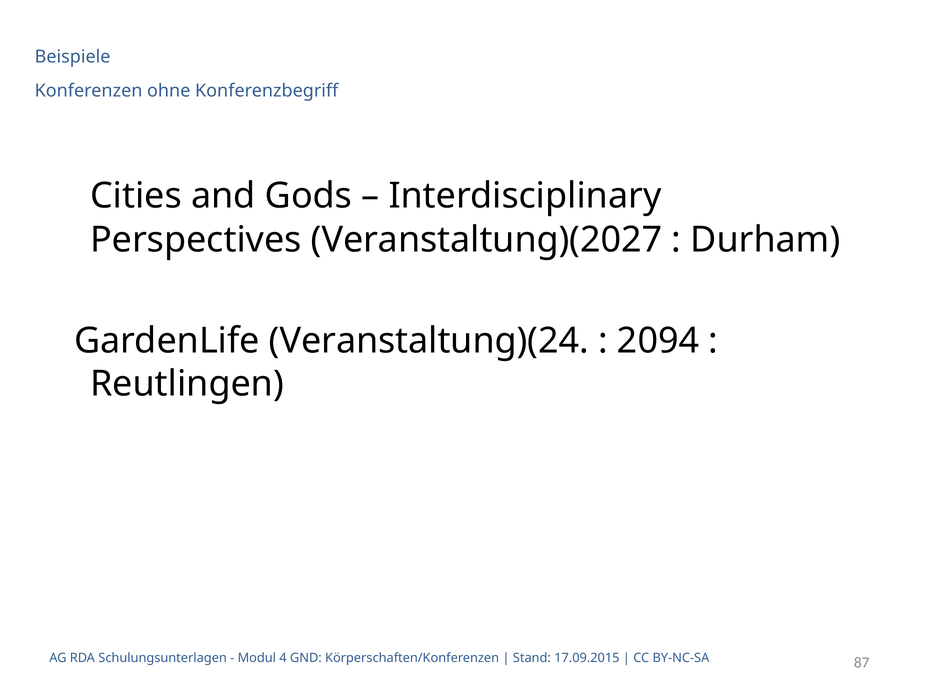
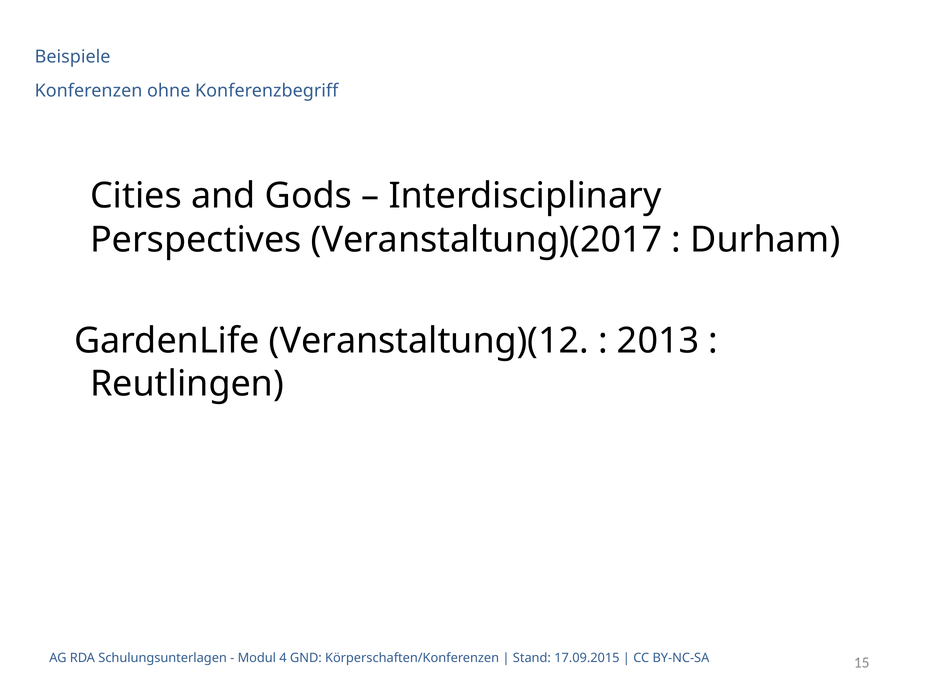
Veranstaltung)(2027: Veranstaltung)(2027 -> Veranstaltung)(2017
Veranstaltung)(24: Veranstaltung)(24 -> Veranstaltung)(12
2094: 2094 -> 2013
87: 87 -> 15
